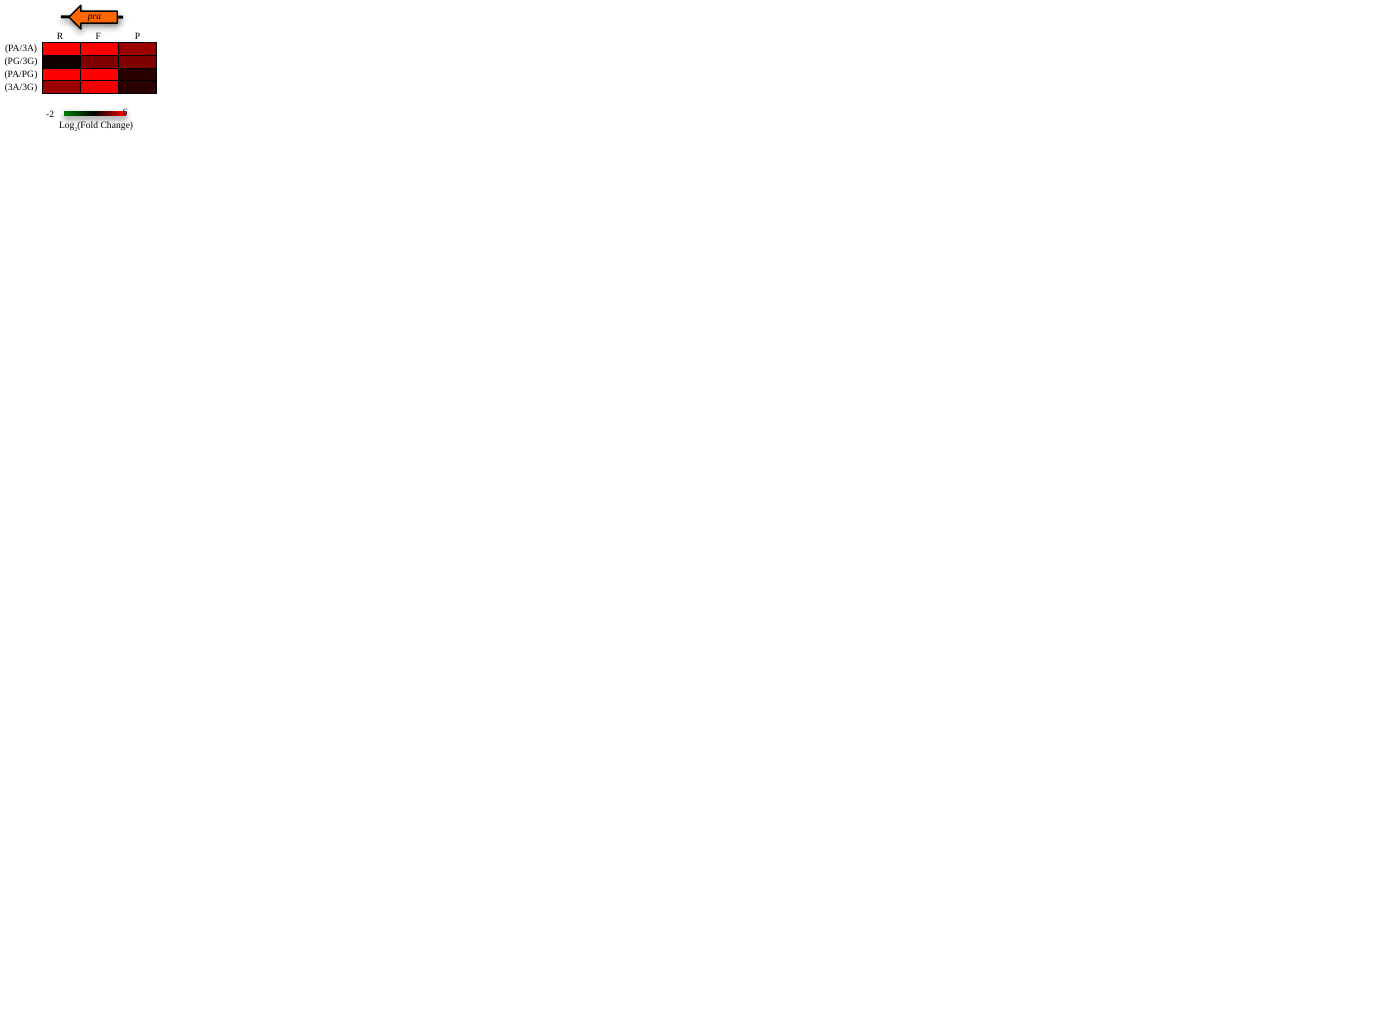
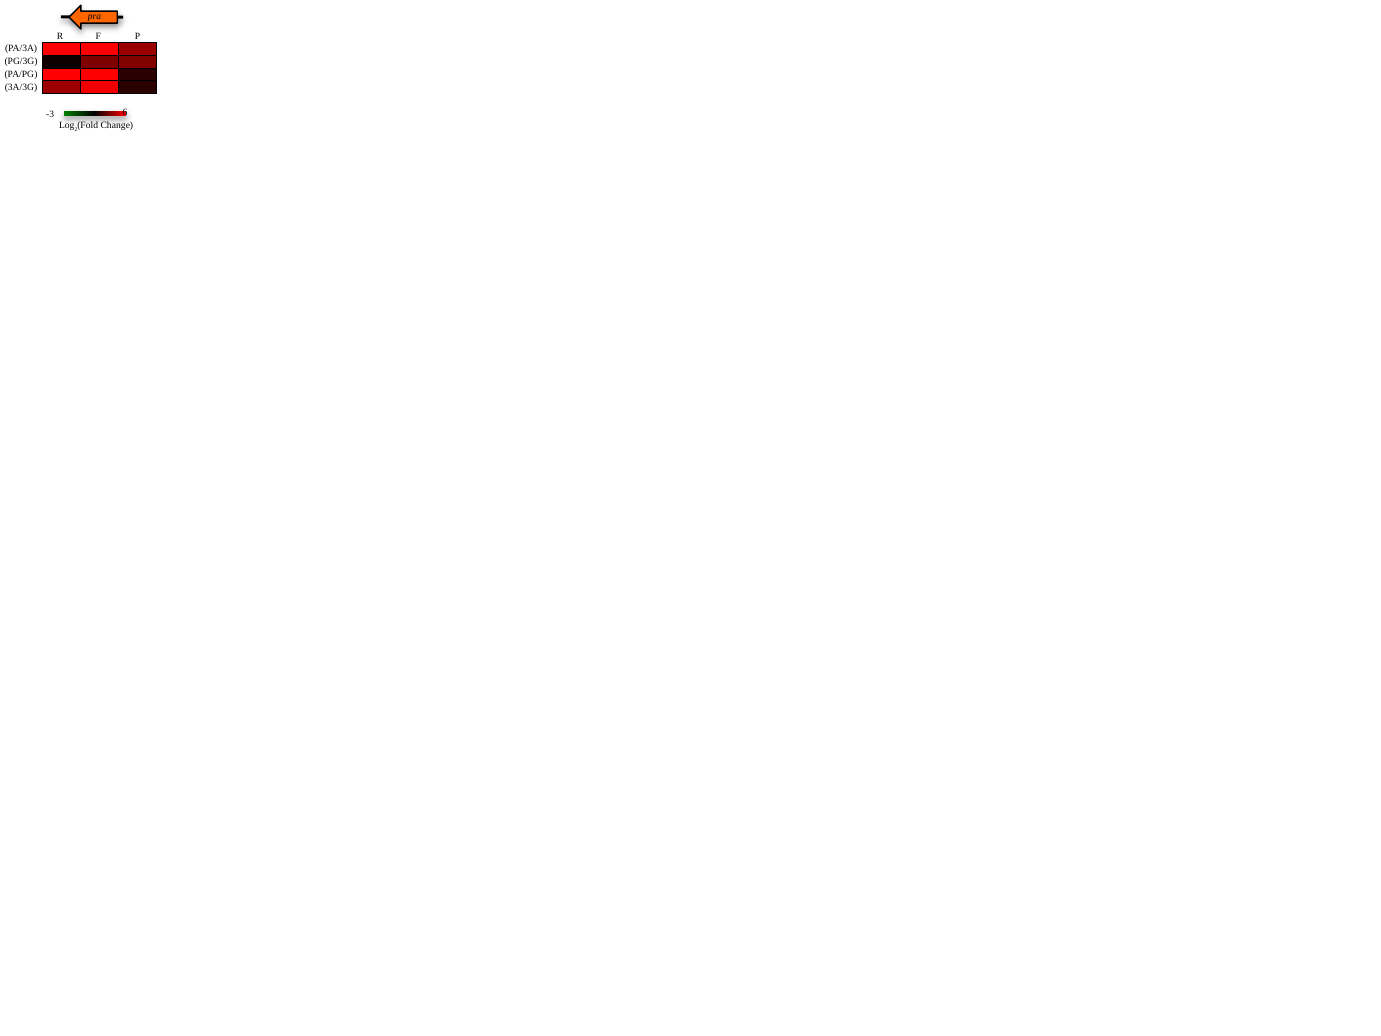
-2: -2 -> -3
